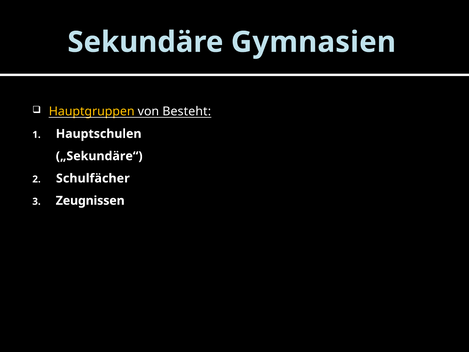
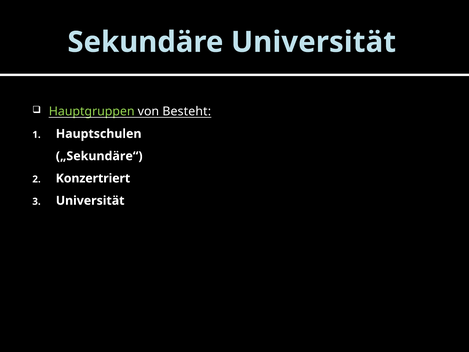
Sekundäre Gymnasien: Gymnasien -> Universität
Hauptgruppen colour: yellow -> light green
Schulfächer: Schulfächer -> Konzertriert
Zeugnissen at (90, 201): Zeugnissen -> Universität
